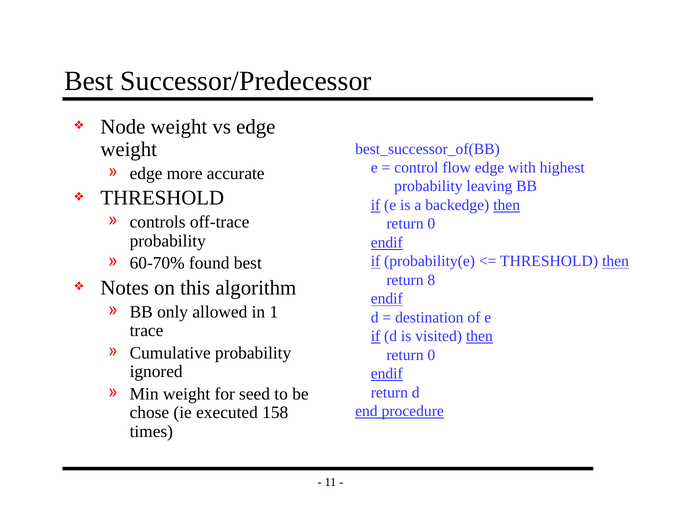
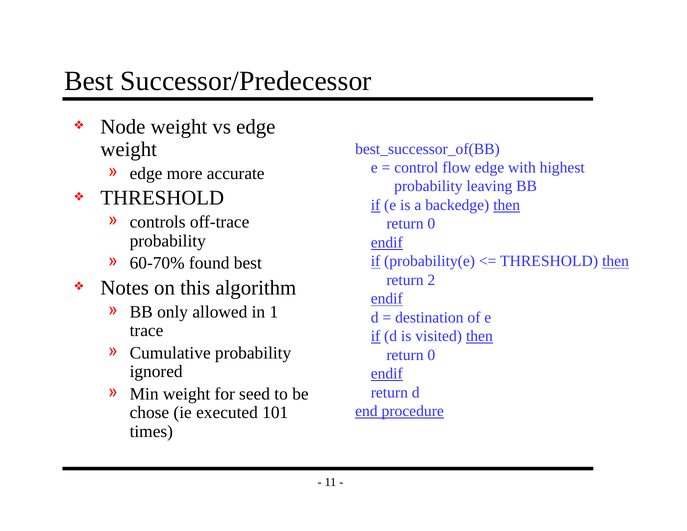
8: 8 -> 2
158: 158 -> 101
